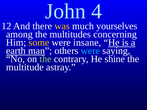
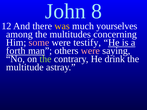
4: 4 -> 8
some colour: yellow -> pink
insane: insane -> testify
earth: earth -> forth
were at (90, 51) colour: light blue -> pink
shine: shine -> drink
